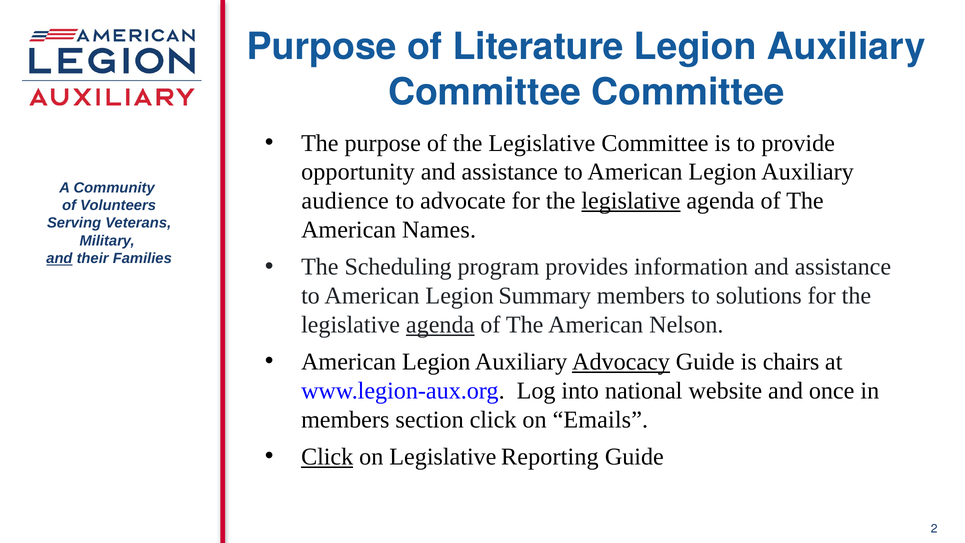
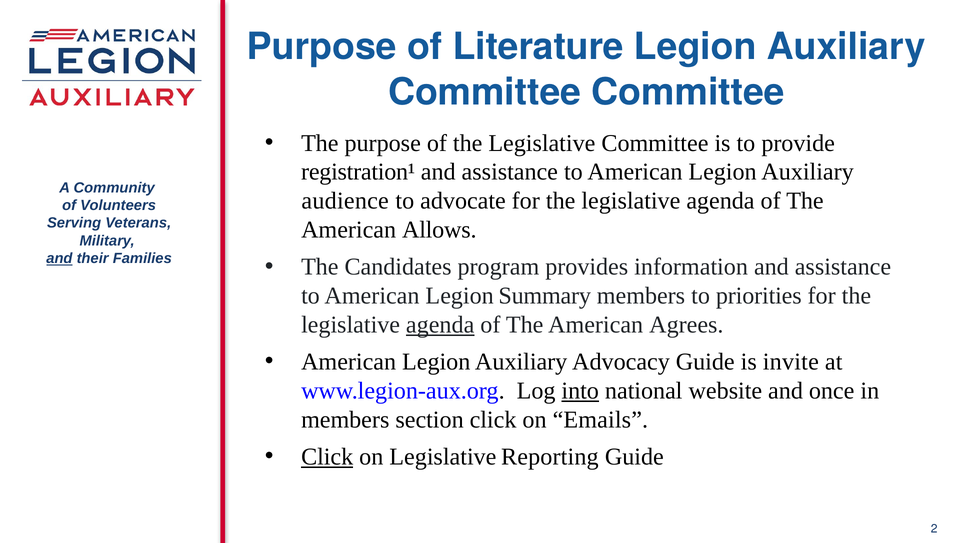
opportunity: opportunity -> registration¹
legislative at (631, 201) underline: present -> none
Names: Names -> Allows
Scheduling: Scheduling -> Candidates
solutions: solutions -> priorities
Nelson: Nelson -> Agrees
Advocacy underline: present -> none
chairs: chairs -> invite
into underline: none -> present
